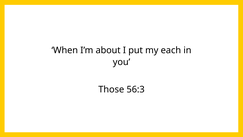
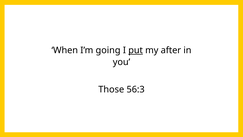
about: about -> going
put underline: none -> present
each: each -> after
